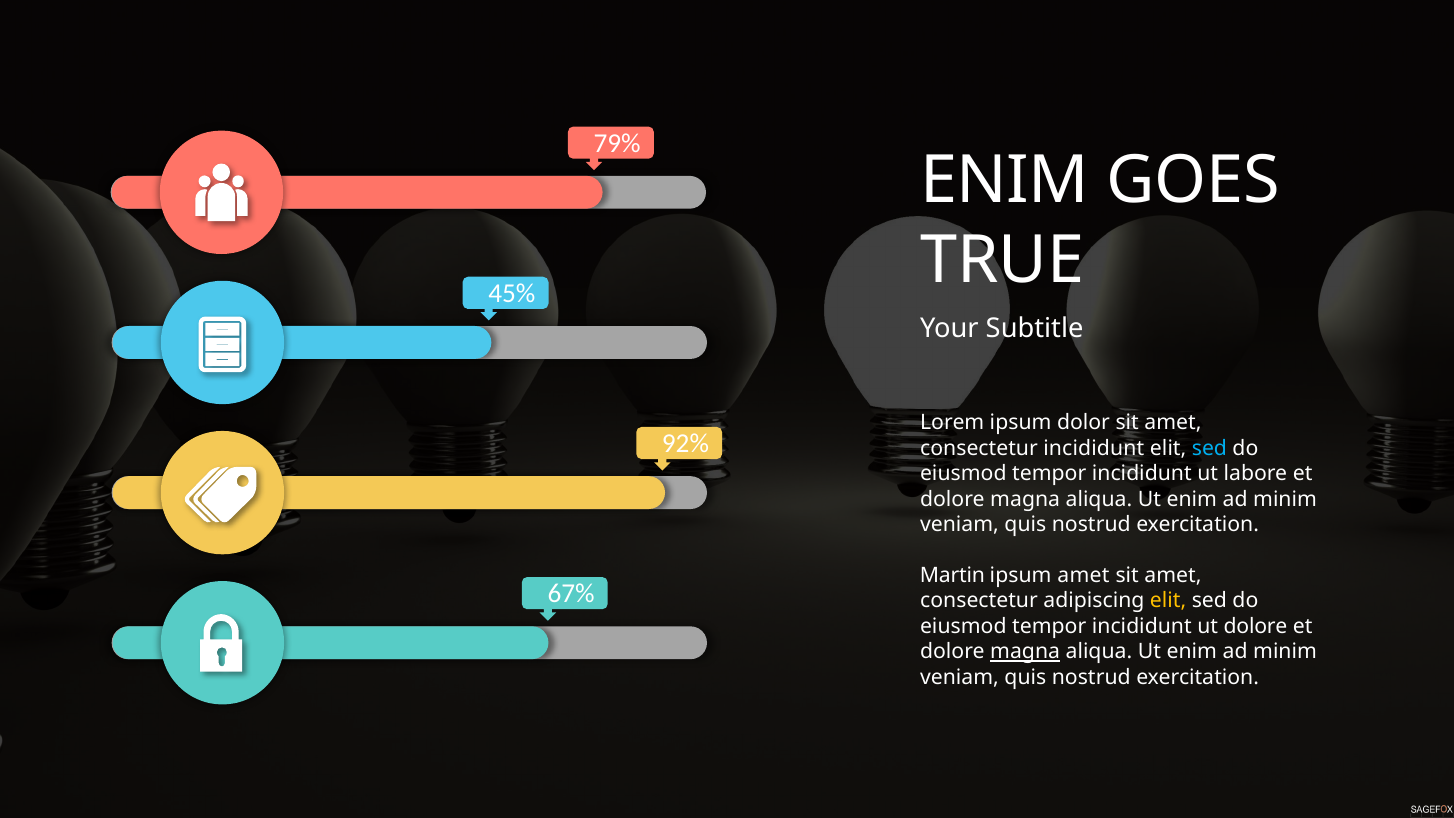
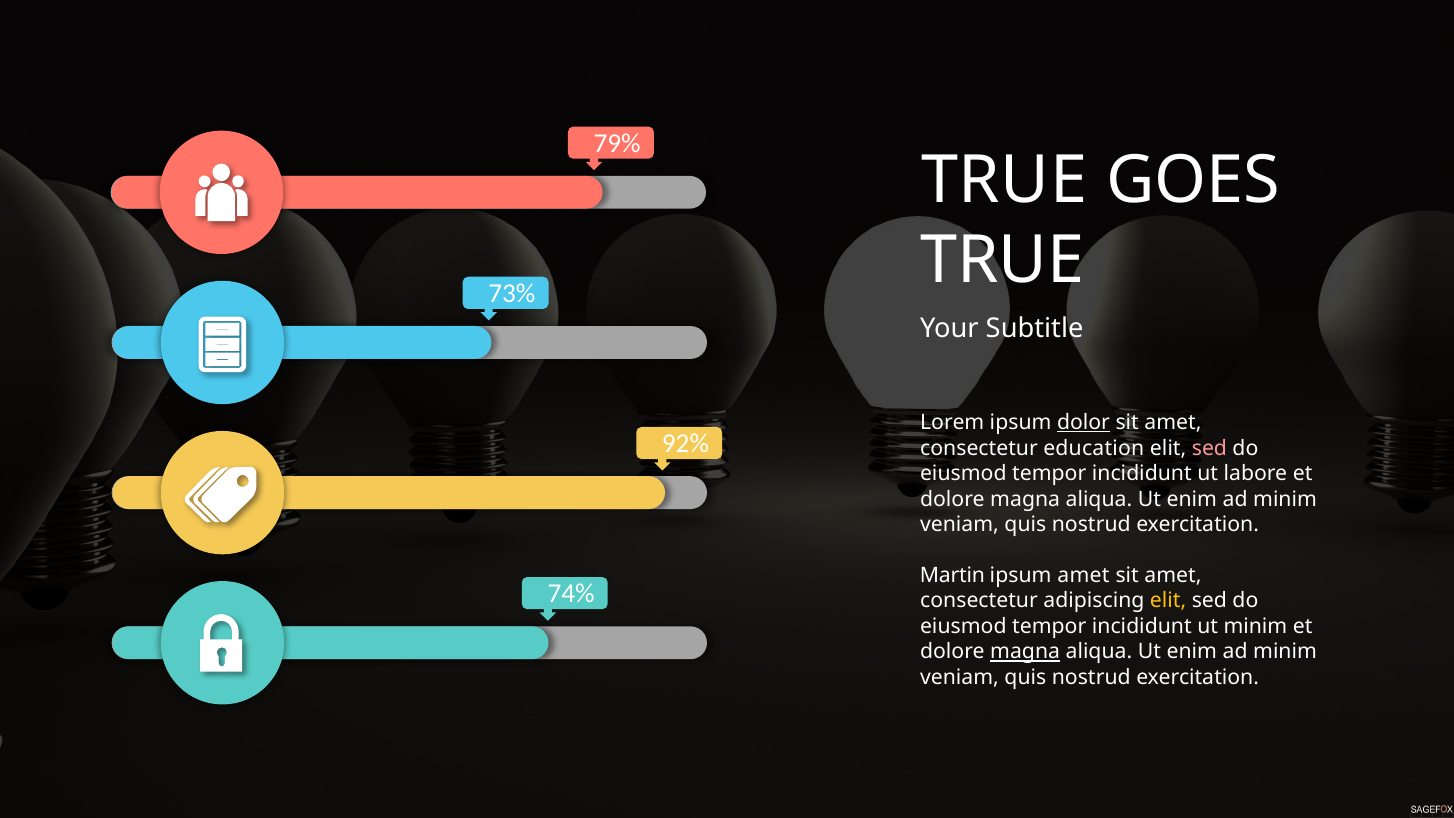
ENIM at (1005, 181): ENIM -> TRUE
45%: 45% -> 73%
dolor underline: none -> present
consectetur incididunt: incididunt -> education
sed at (1209, 448) colour: light blue -> pink
67%: 67% -> 74%
ut dolore: dolore -> minim
